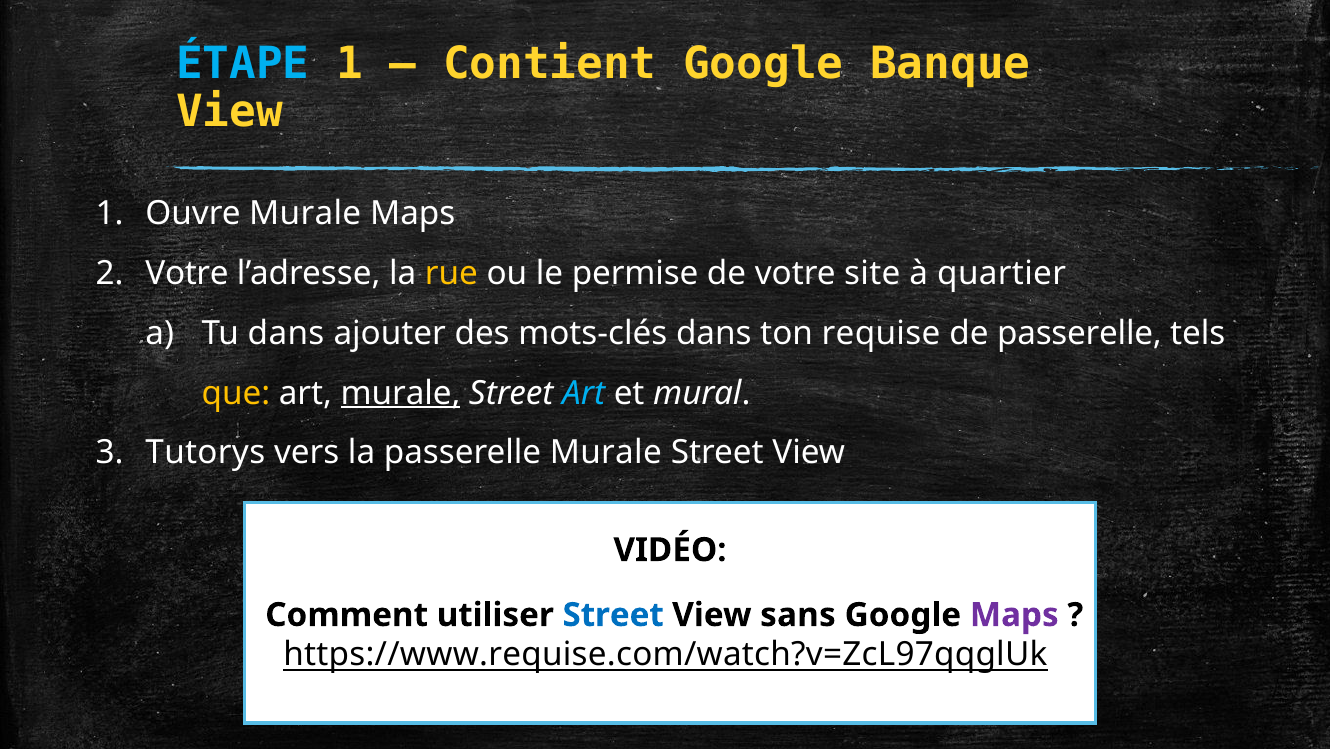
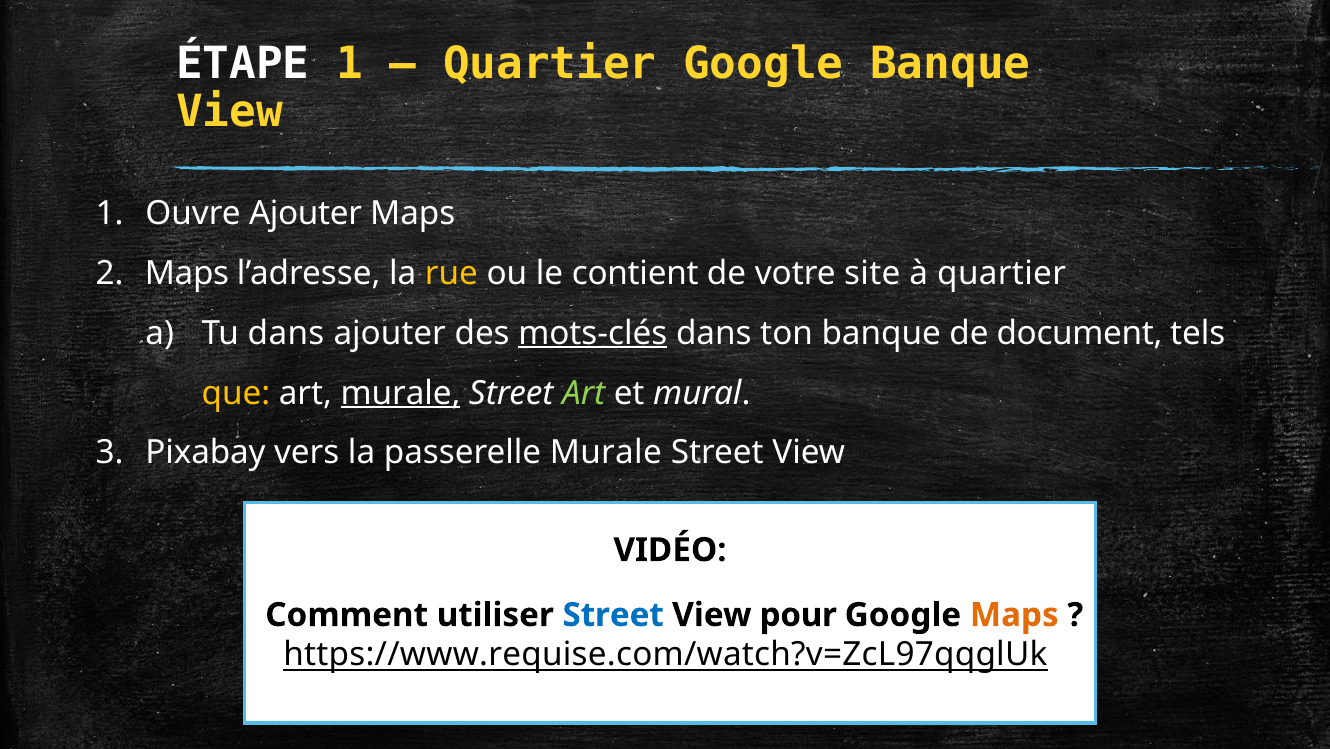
ÉTAPE colour: light blue -> white
Contient at (550, 64): Contient -> Quartier
Ouvre Murale: Murale -> Ajouter
Votre at (187, 273): Votre -> Maps
permise: permise -> contient
mots-clés underline: none -> present
ton requise: requise -> banque
de passerelle: passerelle -> document
Art at (584, 393) colour: light blue -> light green
Tutorys: Tutorys -> Pixabay
sans: sans -> pour
Maps at (1014, 614) colour: purple -> orange
